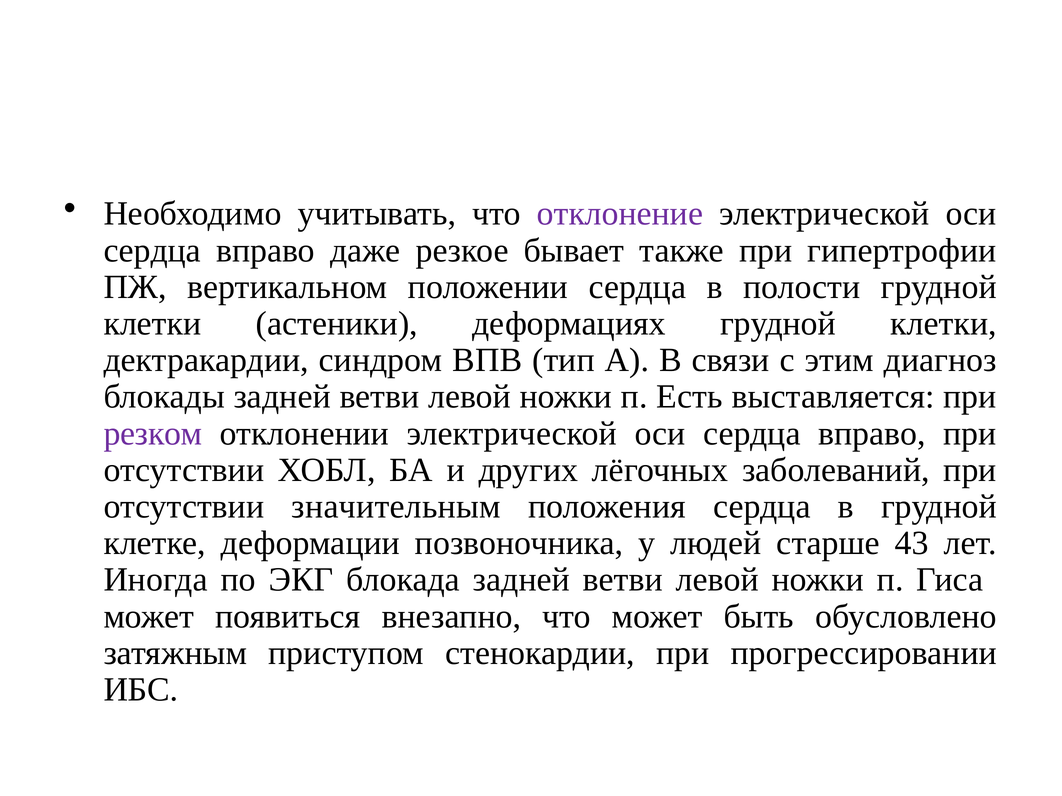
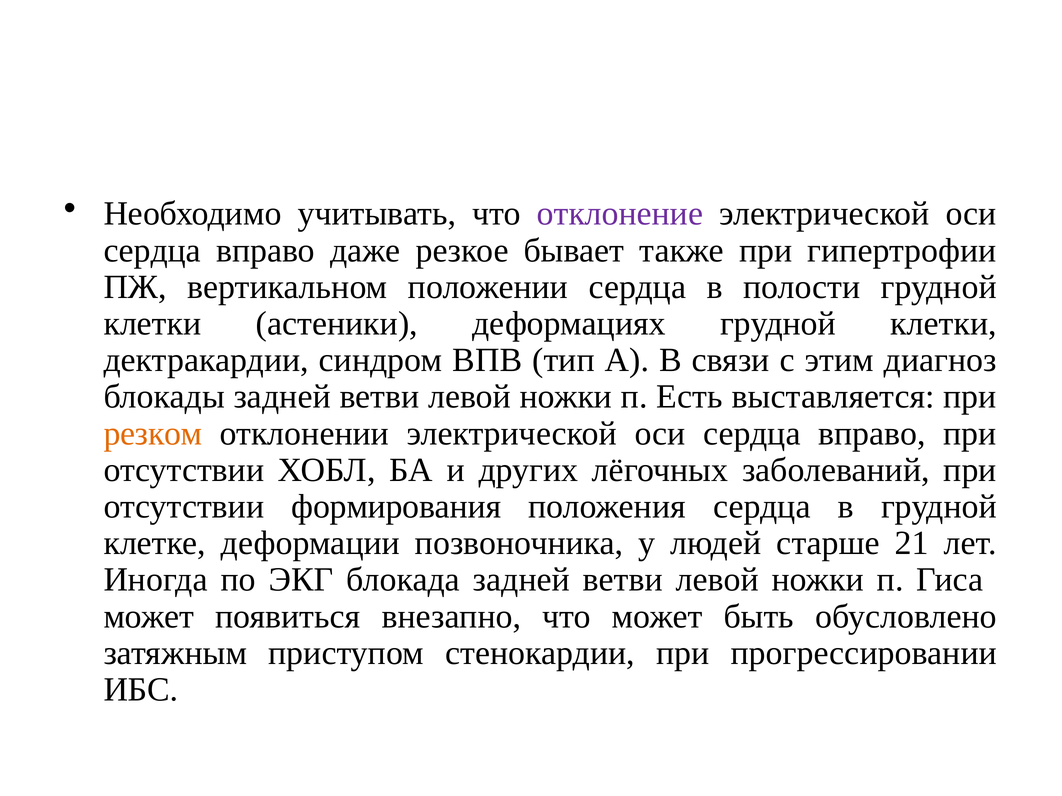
резком colour: purple -> orange
значительным: значительным -> формирования
43: 43 -> 21
